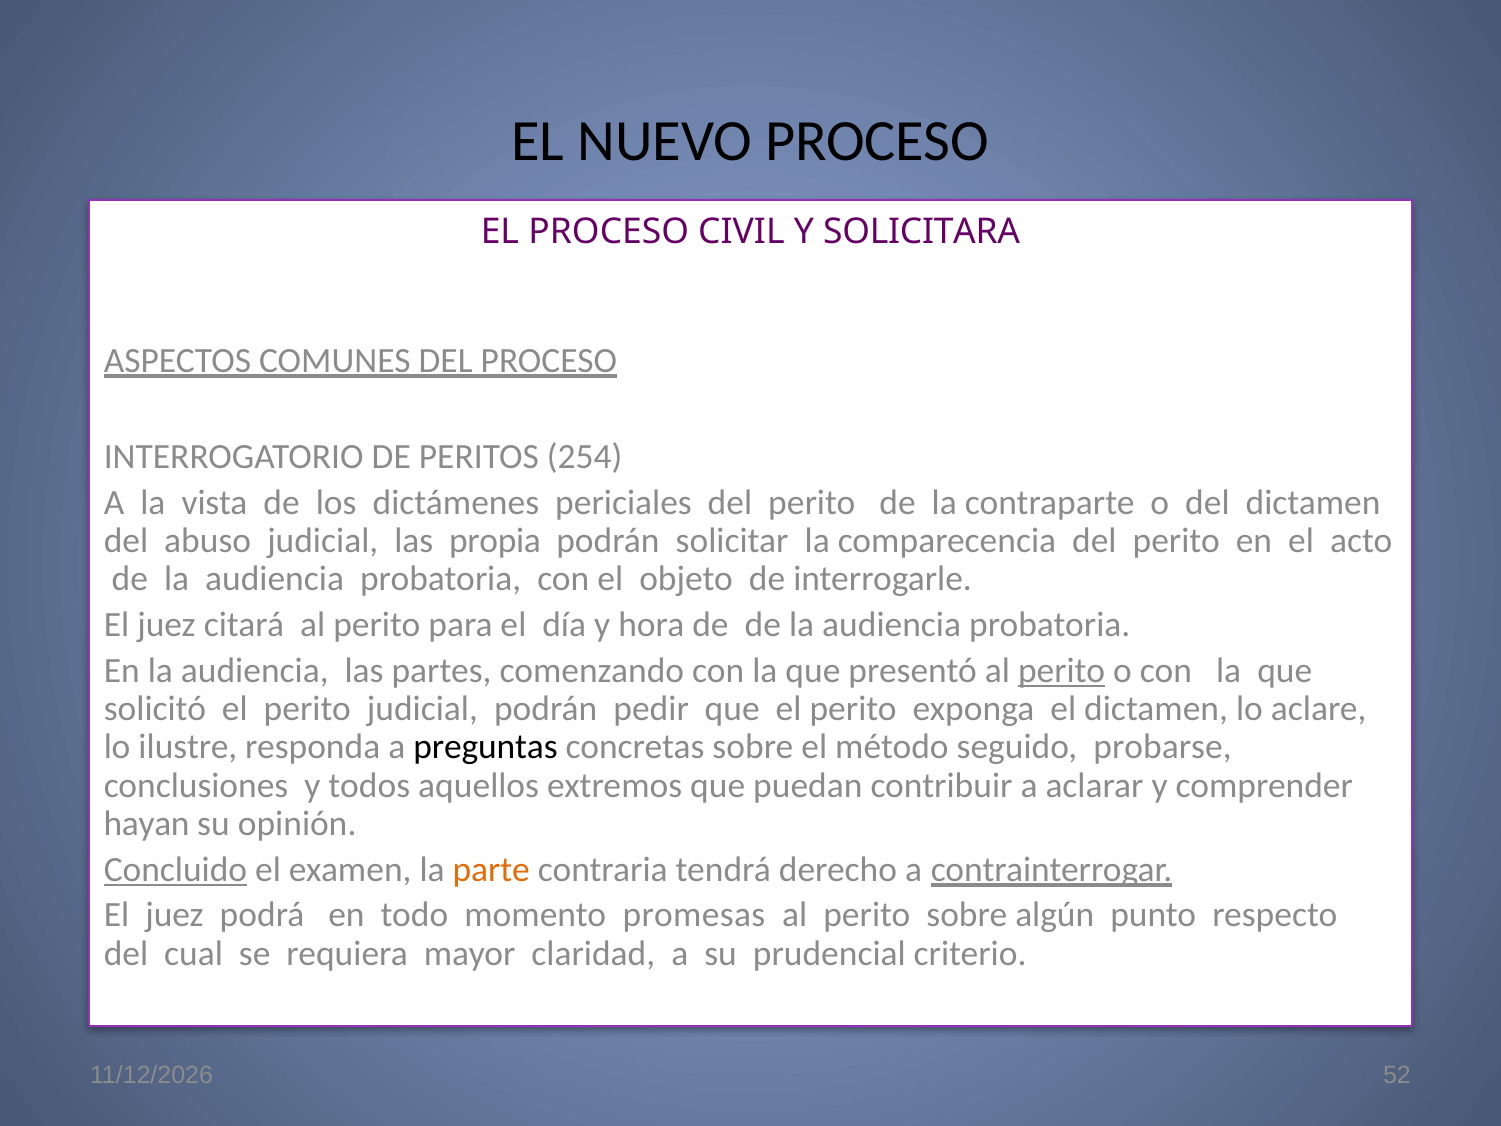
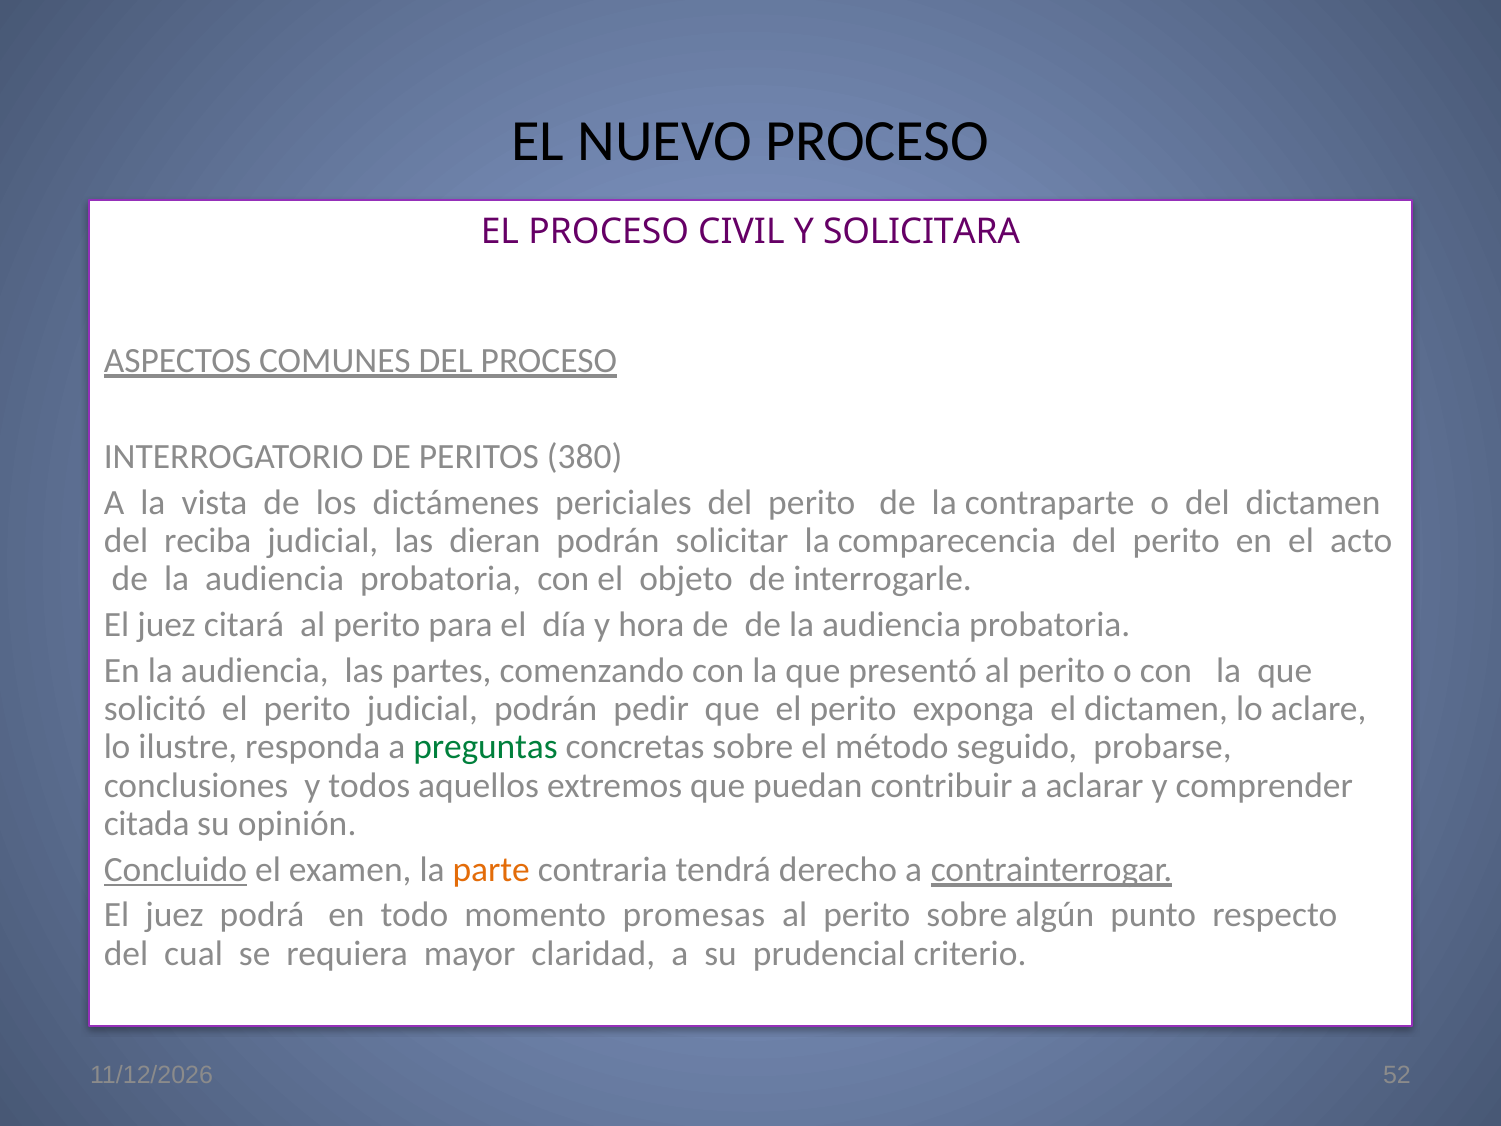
254: 254 -> 380
abuso: abuso -> reciba
propia: propia -> dieran
perito at (1062, 670) underline: present -> none
preguntas colour: black -> green
hayan: hayan -> citada
